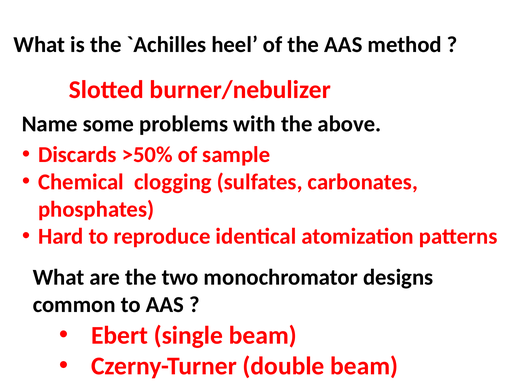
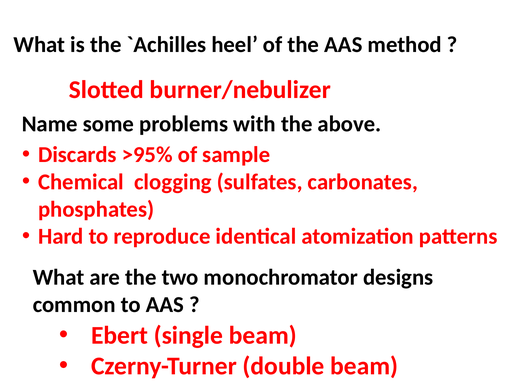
>50%: >50% -> >95%
